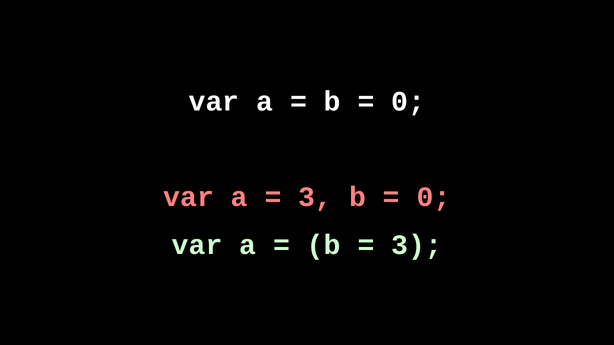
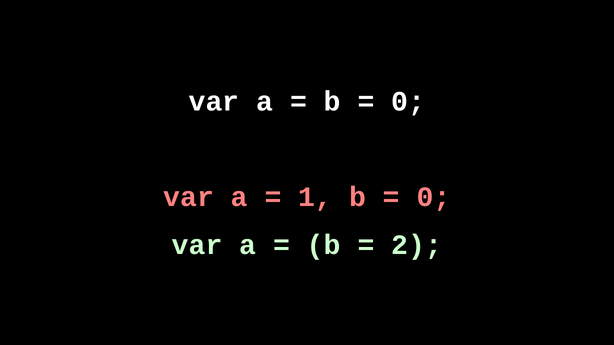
3 at (315, 197): 3 -> 1
3 at (417, 245): 3 -> 2
